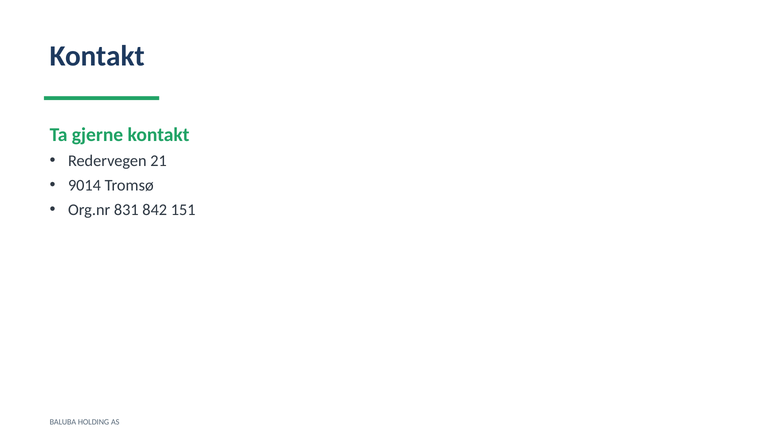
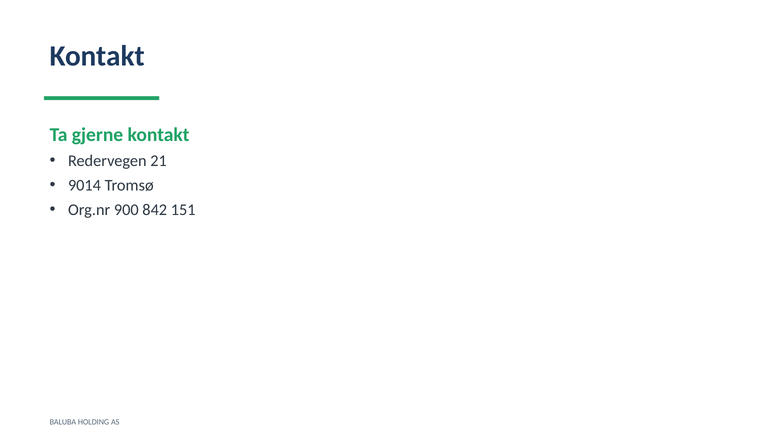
831: 831 -> 900
